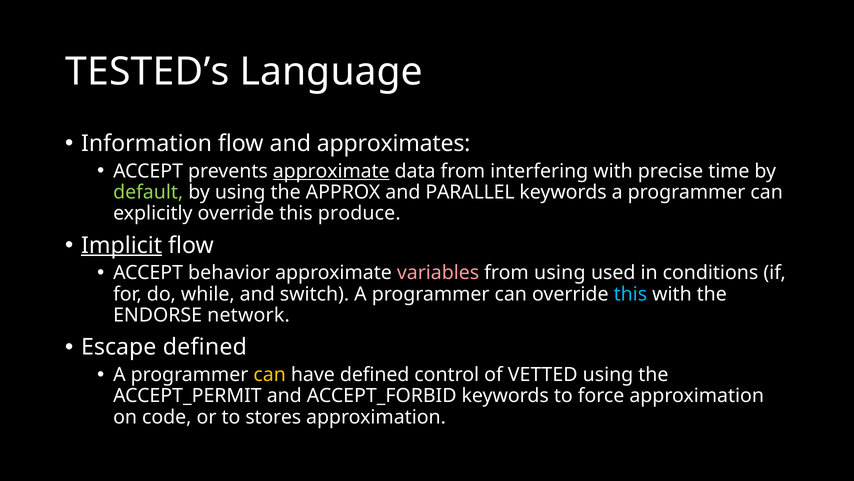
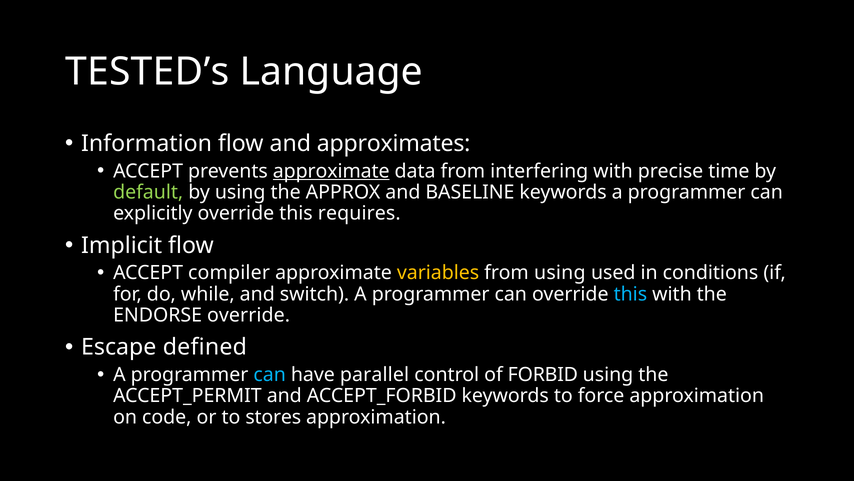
PARALLEL: PARALLEL -> BASELINE
produce: produce -> requires
Implicit underline: present -> none
behavior: behavior -> compiler
variables colour: pink -> yellow
ENDORSE network: network -> override
can at (270, 374) colour: yellow -> light blue
have defined: defined -> parallel
VETTED: VETTED -> FORBID
